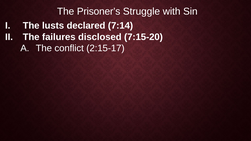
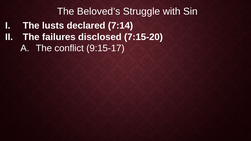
Prisoner’s: Prisoner’s -> Beloved’s
2:15-17: 2:15-17 -> 9:15-17
